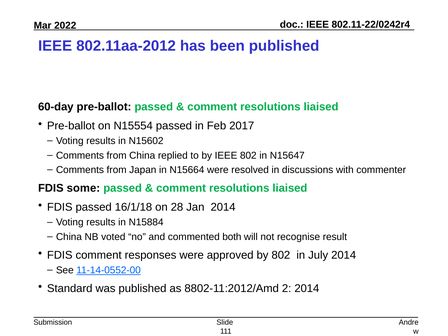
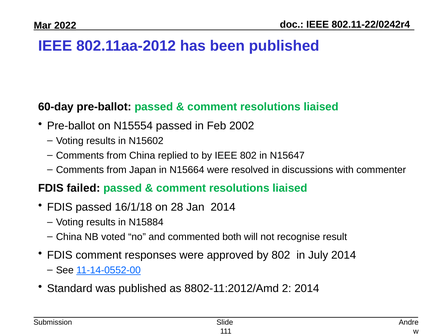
2017: 2017 -> 2002
some: some -> failed
